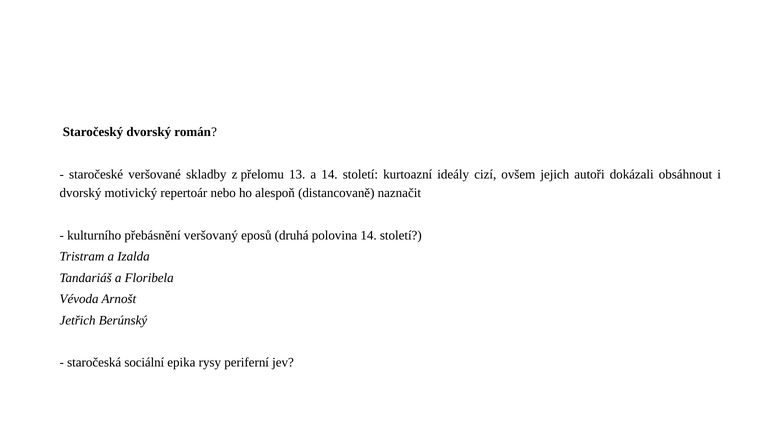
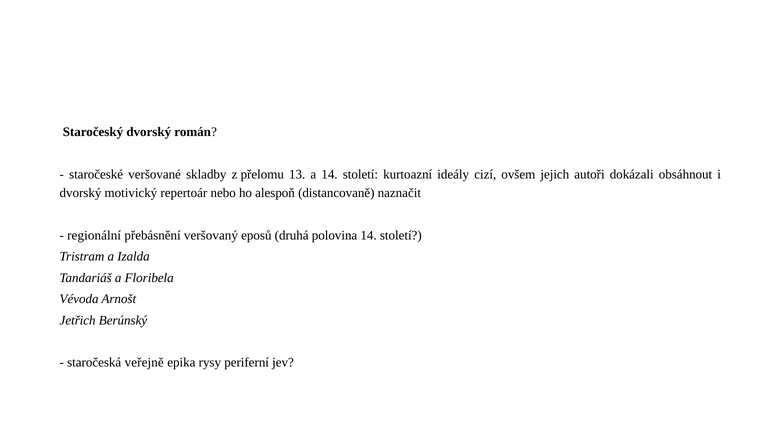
kulturního: kulturního -> regionální
sociální: sociální -> veřejně
